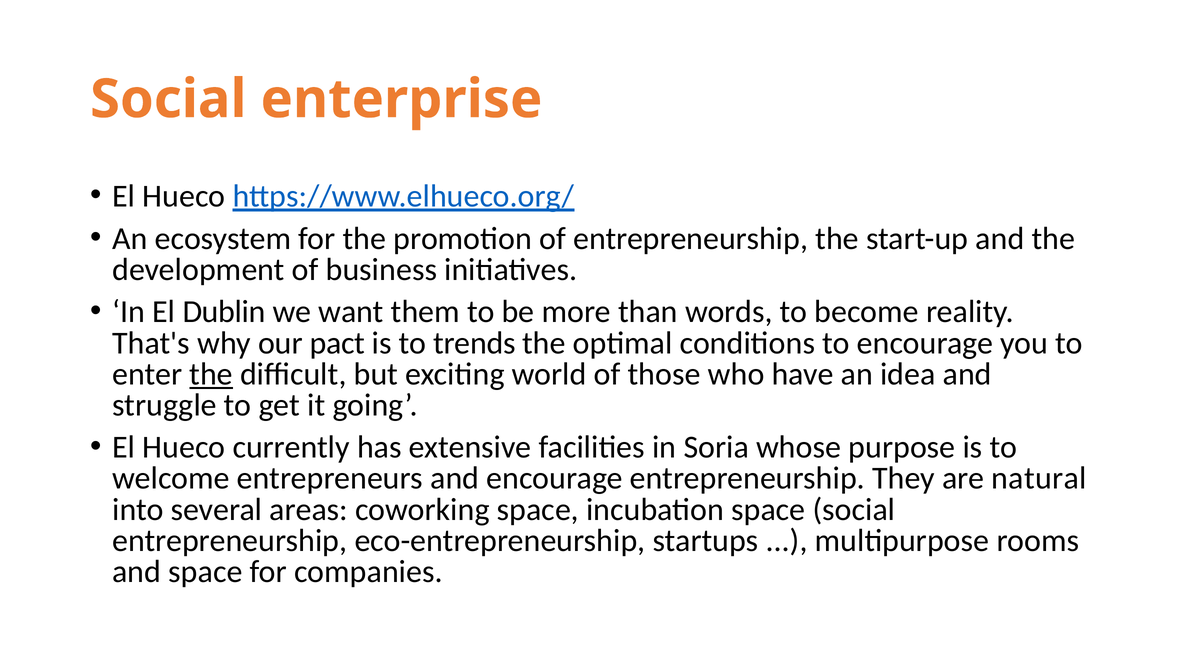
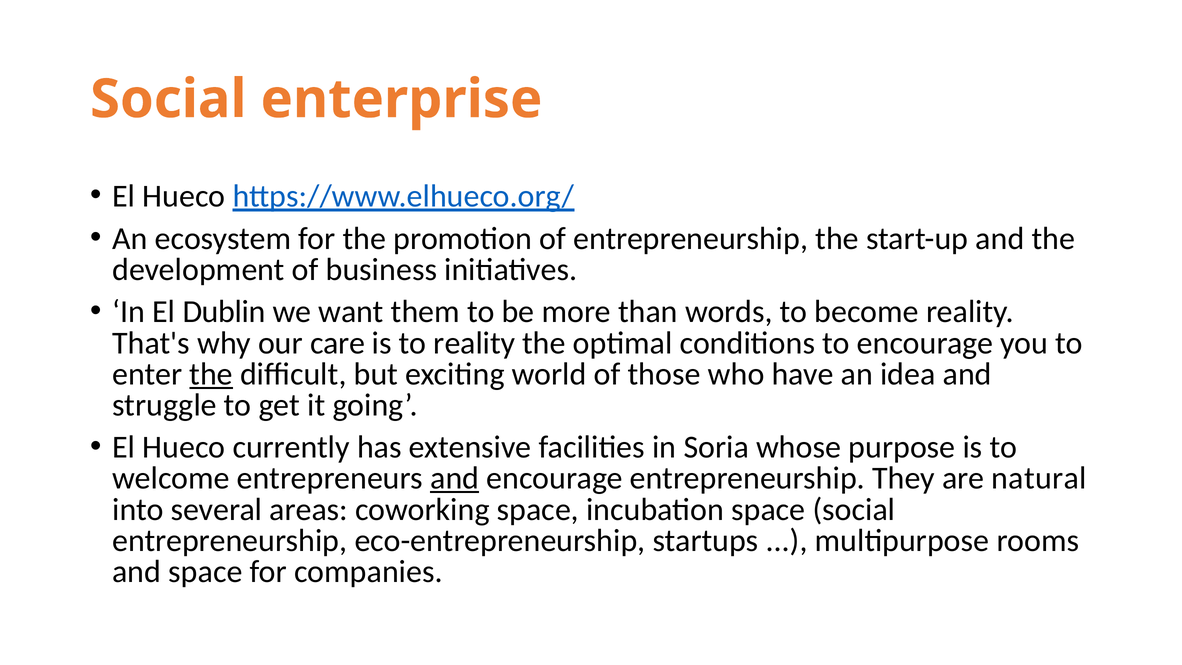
pact: pact -> care
to trends: trends -> reality
and at (455, 478) underline: none -> present
